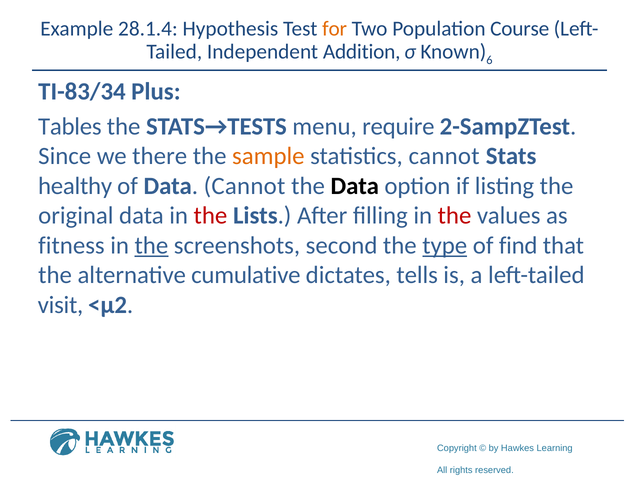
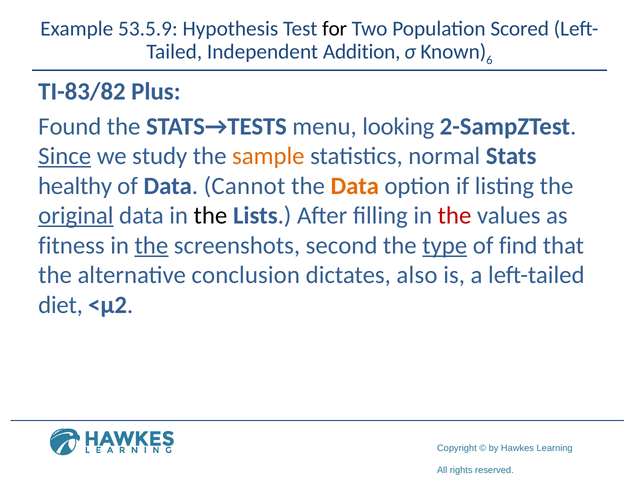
28.1.4: 28.1.4 -> 53.5.9
for colour: orange -> black
Course: Course -> Scored
TI-83/34: TI-83/34 -> TI-83/82
Tables: Tables -> Found
require: require -> looking
Since underline: none -> present
there: there -> study
statistics cannot: cannot -> normal
Data at (355, 186) colour: black -> orange
original underline: none -> present
the at (210, 216) colour: red -> black
cumulative: cumulative -> conclusion
tells: tells -> also
visit: visit -> diet
